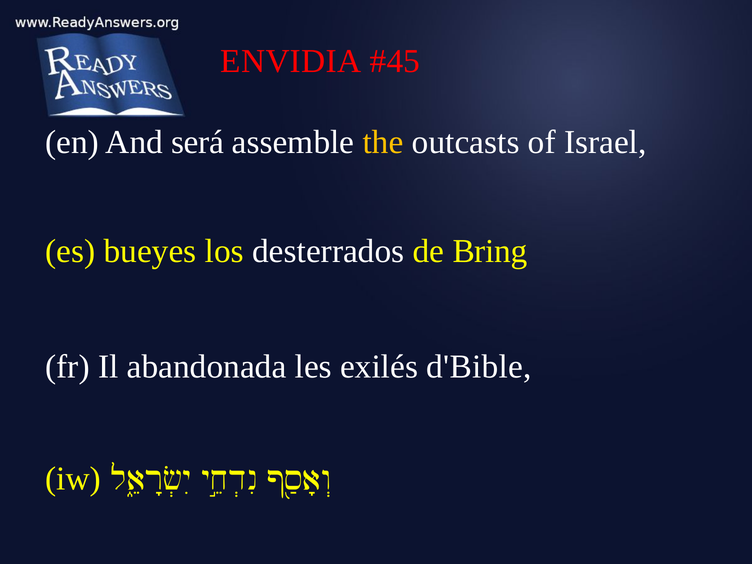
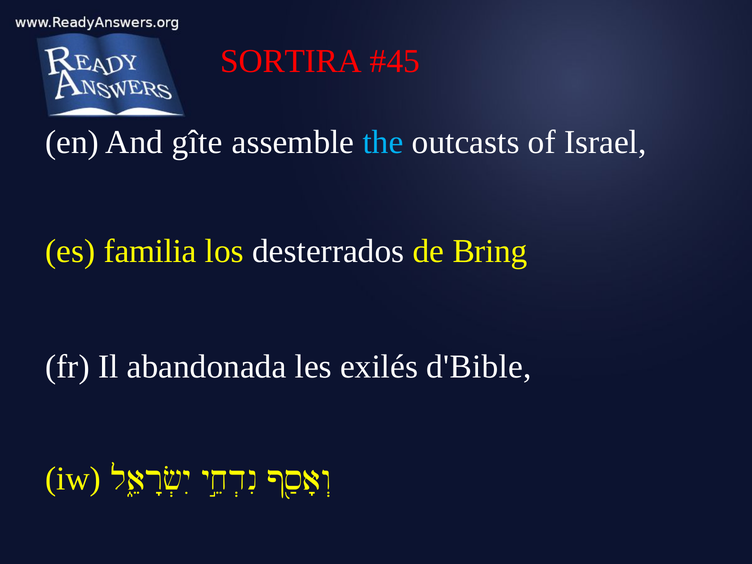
ENVIDIA: ENVIDIA -> SORTIRA
será: será -> gîte
the colour: yellow -> light blue
bueyes: bueyes -> familia
